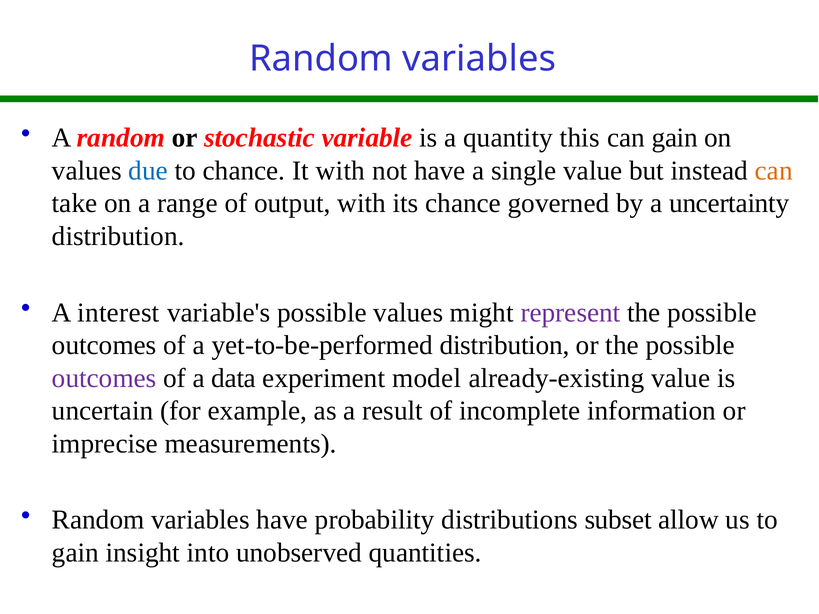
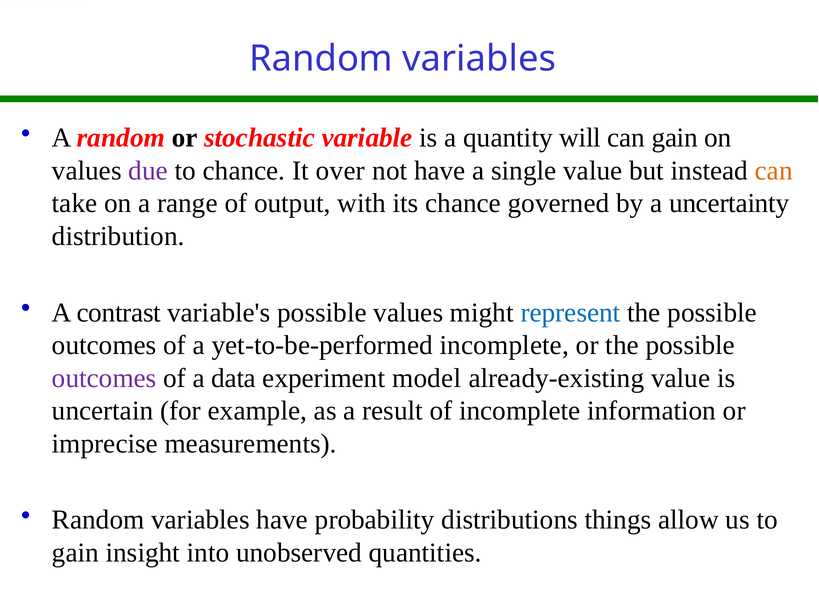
this: this -> will
due colour: blue -> purple
It with: with -> over
interest: interest -> contrast
represent colour: purple -> blue
yet-to-be-performed distribution: distribution -> incomplete
subset: subset -> things
